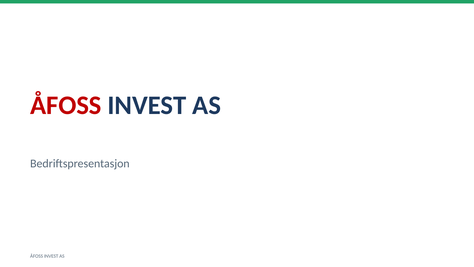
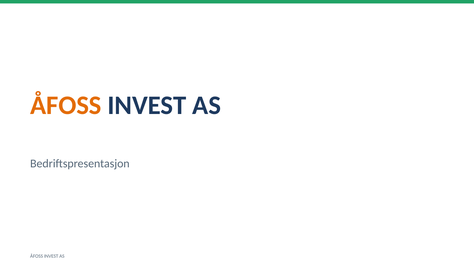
ÅFOSS at (66, 105) colour: red -> orange
